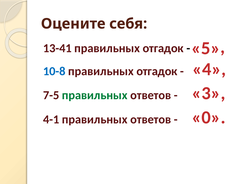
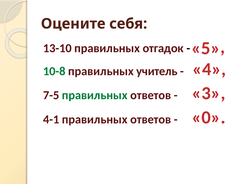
13-41: 13-41 -> 13-10
10-8 colour: blue -> green
отгадок at (157, 71): отгадок -> учитель
